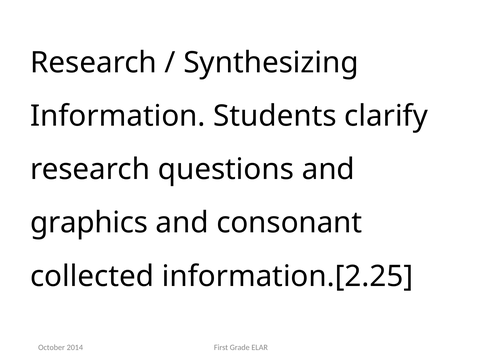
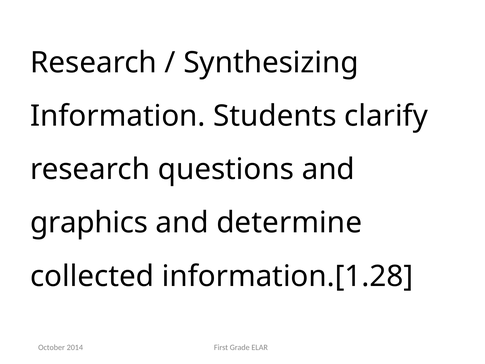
consonant: consonant -> determine
information.[2.25: information.[2.25 -> information.[1.28
